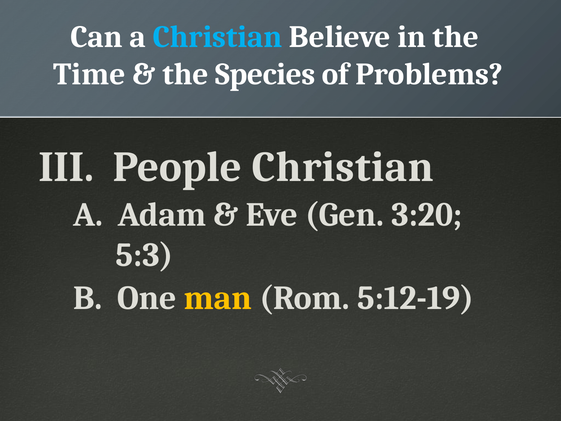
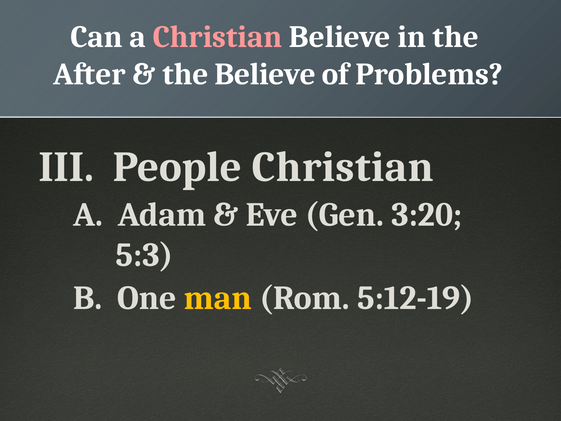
Christian at (217, 37) colour: light blue -> pink
Time: Time -> After
the Species: Species -> Believe
